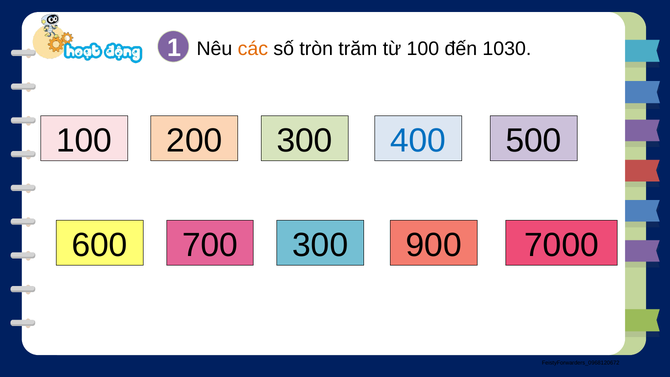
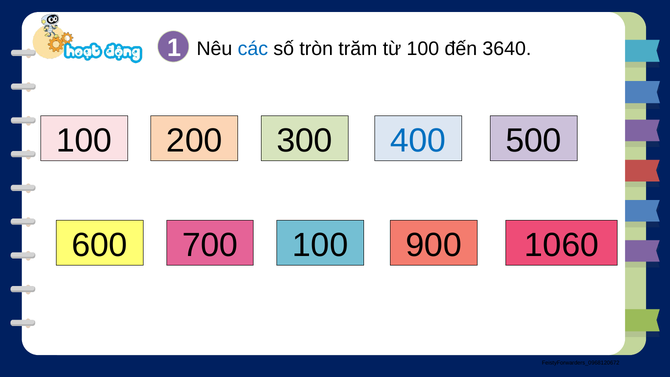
các colour: orange -> blue
1030: 1030 -> 3640
700 300: 300 -> 100
7000: 7000 -> 1060
